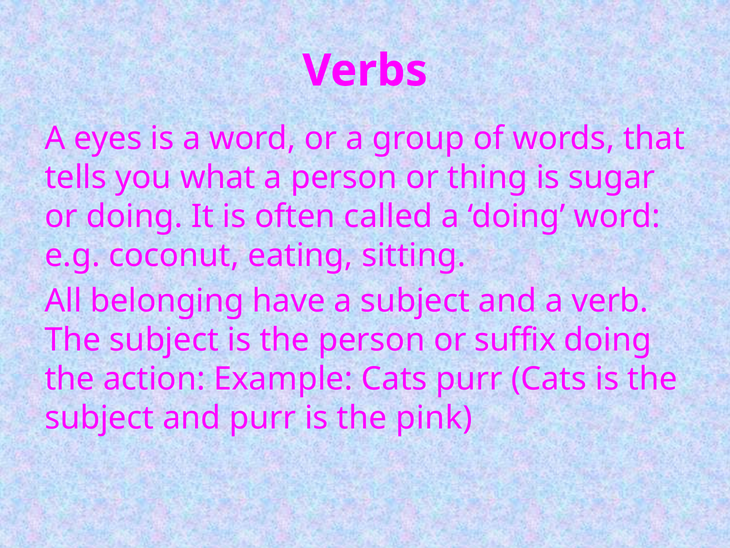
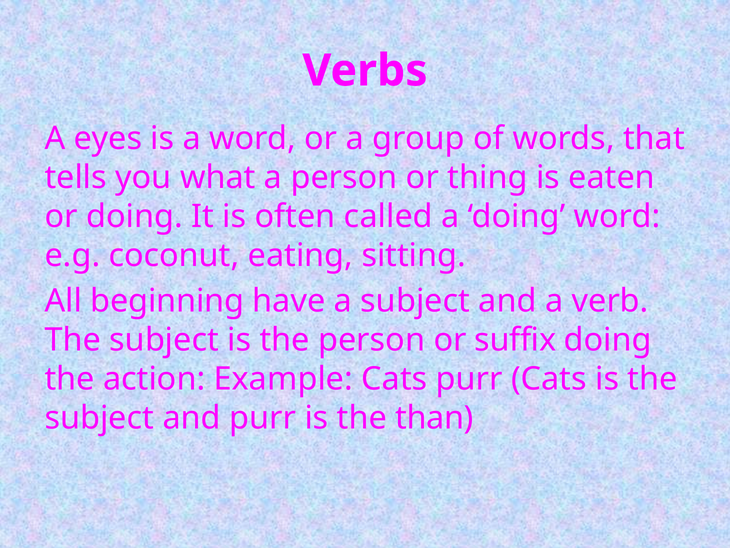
sugar: sugar -> eaten
belonging: belonging -> beginning
pink: pink -> than
